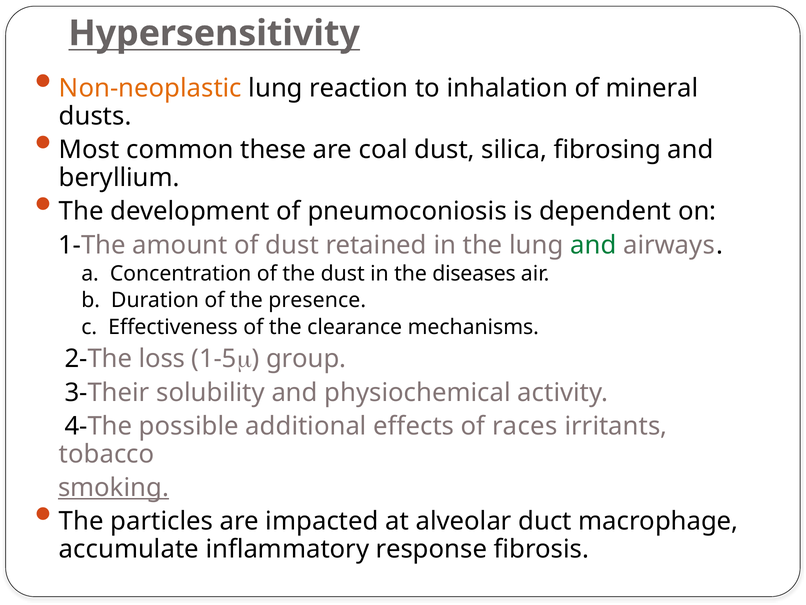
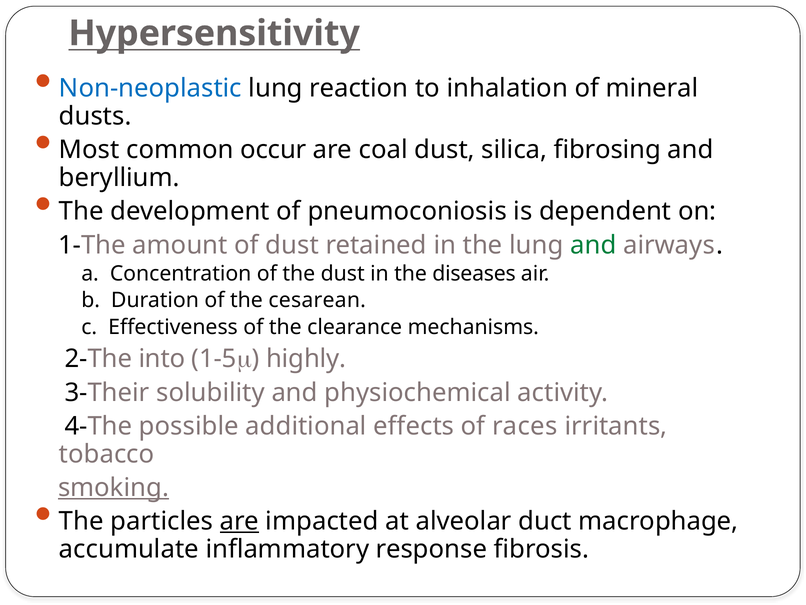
Non-neoplastic colour: orange -> blue
these: these -> occur
presence: presence -> cesarean
loss: loss -> into
group: group -> highly
are at (239, 521) underline: none -> present
